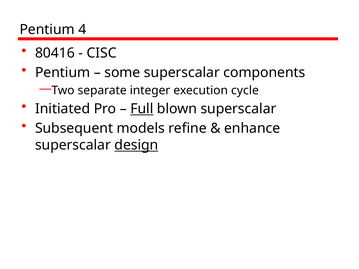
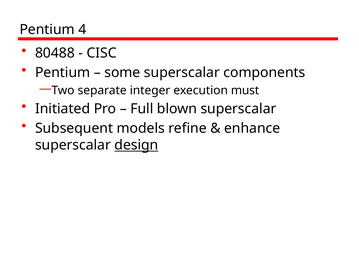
80416: 80416 -> 80488
cycle: cycle -> must
Full underline: present -> none
